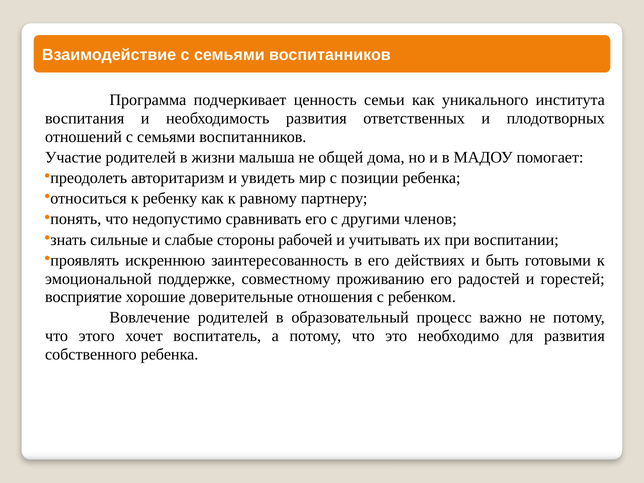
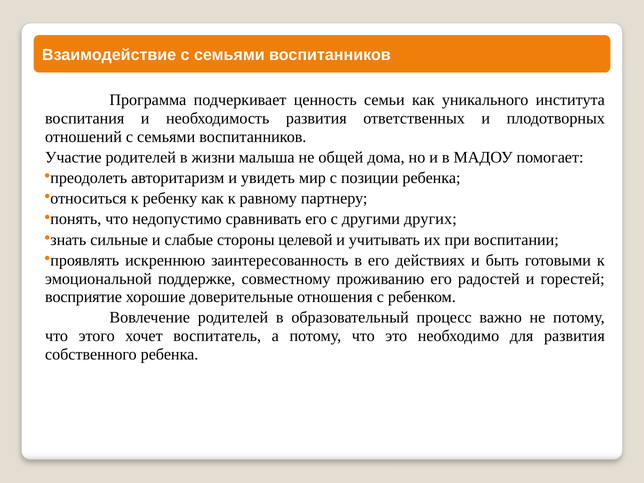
членов: членов -> других
рабочей: рабочей -> целевой
